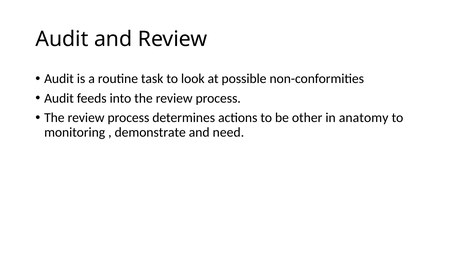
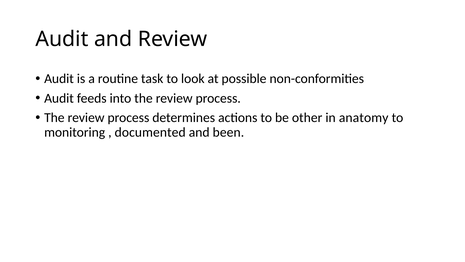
demonstrate: demonstrate -> documented
need: need -> been
